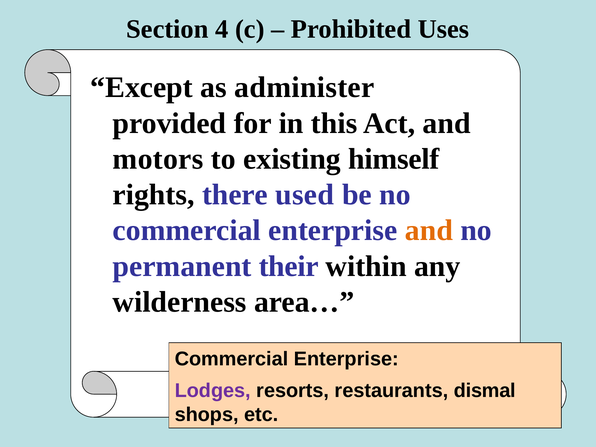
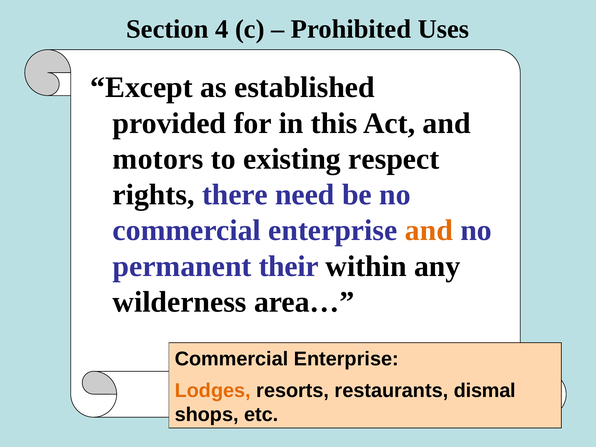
administer: administer -> established
himself: himself -> respect
used: used -> need
Lodges colour: purple -> orange
